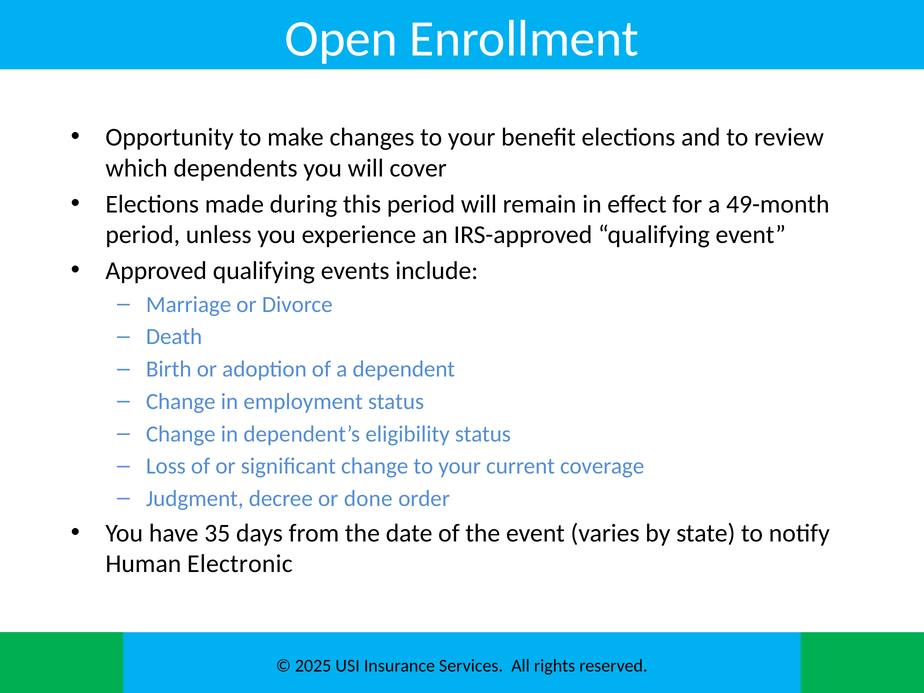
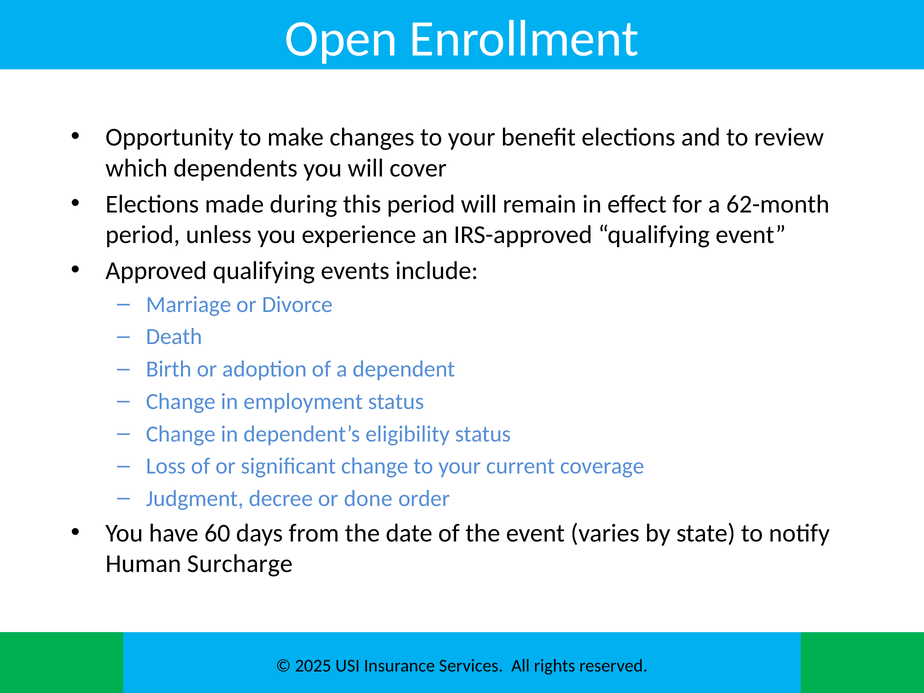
49-month: 49-month -> 62-month
35: 35 -> 60
Electronic: Electronic -> Surcharge
